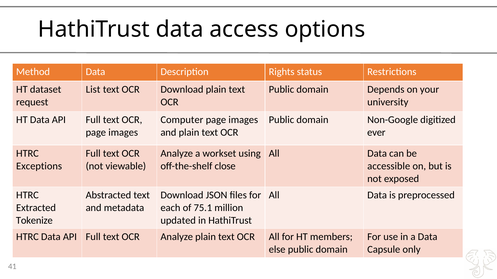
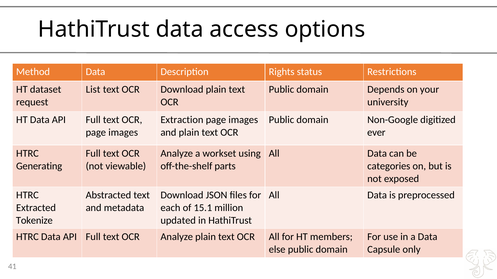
Computer: Computer -> Extraction
Exceptions: Exceptions -> Generating
close: close -> parts
accessible: accessible -> categories
75.1: 75.1 -> 15.1
